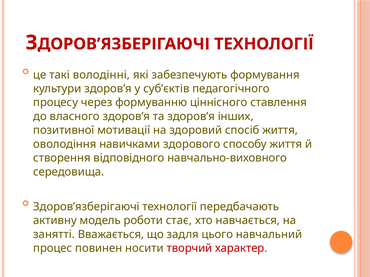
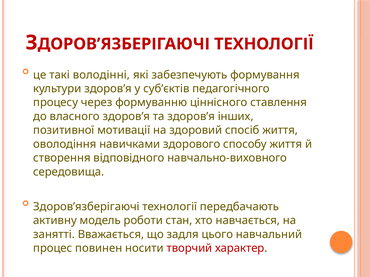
стає: стає -> стан
